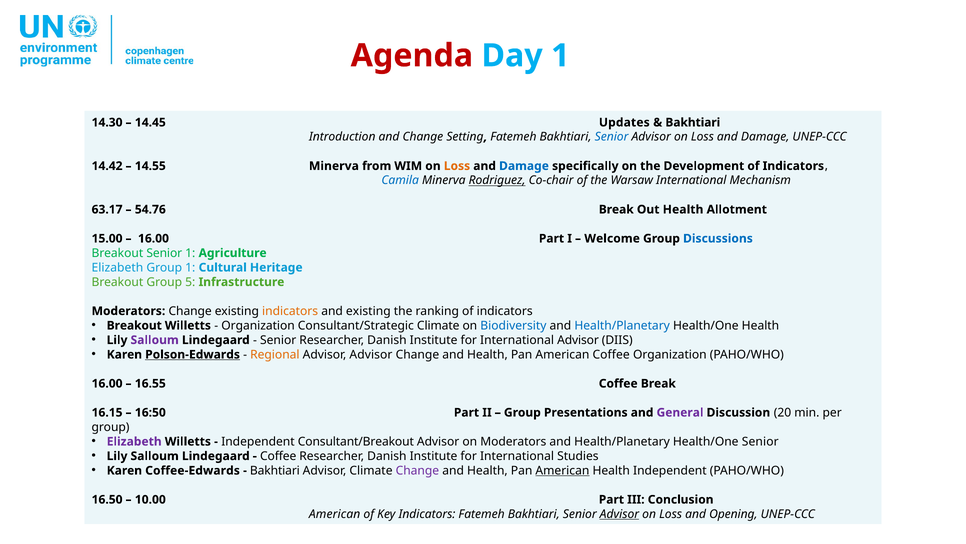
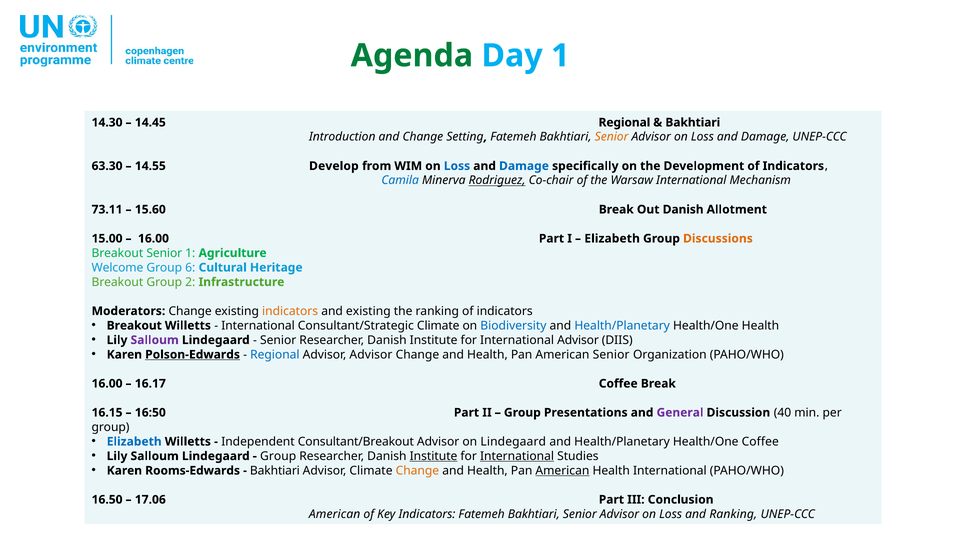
Agenda colour: red -> green
14.45 Updates: Updates -> Regional
Senior at (612, 137) colour: blue -> orange
14.42: 14.42 -> 63.30
14.55 Minerva: Minerva -> Develop
Loss at (457, 166) colour: orange -> blue
63.17: 63.17 -> 73.11
54.76: 54.76 -> 15.60
Out Health: Health -> Danish
Welcome at (612, 238): Welcome -> Elizabeth
Discussions colour: blue -> orange
Elizabeth at (117, 267): Elizabeth -> Welcome
Group 1: 1 -> 6
5: 5 -> 2
Organization at (258, 325): Organization -> International
Regional at (275, 354) colour: orange -> blue
American Coffee: Coffee -> Senior
16.55: 16.55 -> 16.17
20: 20 -> 40
Elizabeth at (134, 441) colour: purple -> blue
on Moderators: Moderators -> Lindegaard
Health/One Senior: Senior -> Coffee
Coffee at (278, 456): Coffee -> Group
Institute at (434, 456) underline: none -> present
International at (517, 456) underline: none -> present
Coffee-Edwards: Coffee-Edwards -> Rooms-Edwards
Change at (417, 470) colour: purple -> orange
Health Independent: Independent -> International
10.00: 10.00 -> 17.06
Advisor at (619, 514) underline: present -> none
and Opening: Opening -> Ranking
